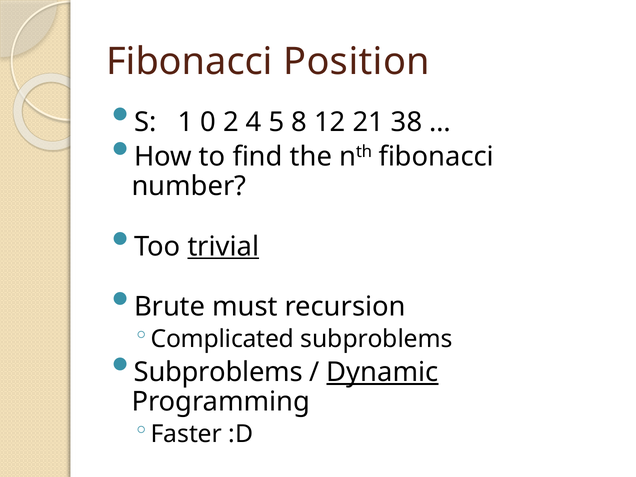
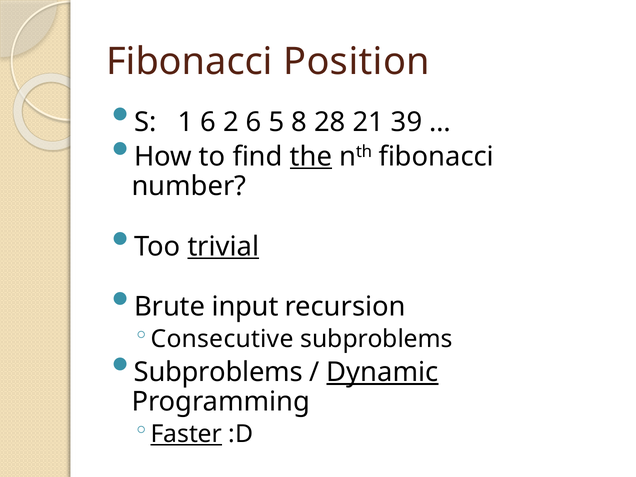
1 0: 0 -> 6
2 4: 4 -> 6
12: 12 -> 28
38: 38 -> 39
the underline: none -> present
must: must -> input
Complicated: Complicated -> Consecutive
Faster underline: none -> present
